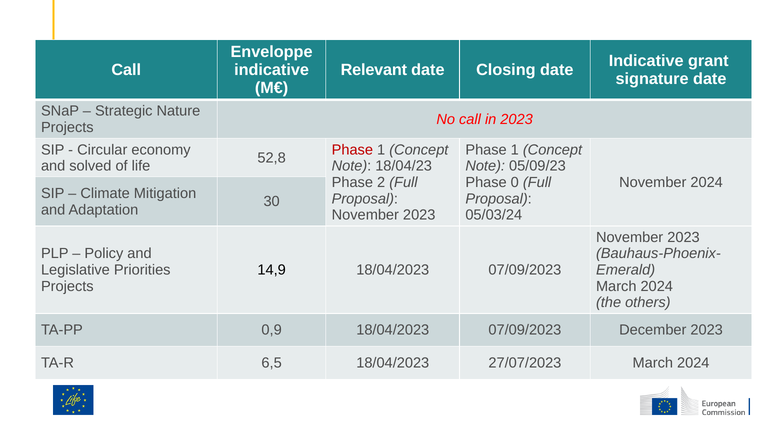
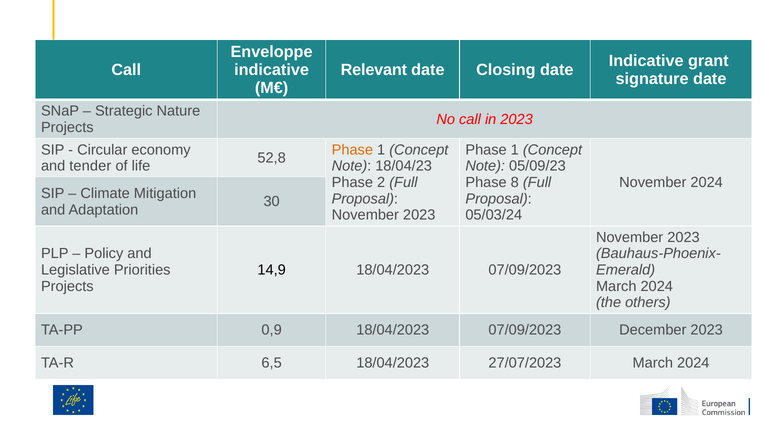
Phase at (352, 150) colour: red -> orange
solved: solved -> tender
0: 0 -> 8
